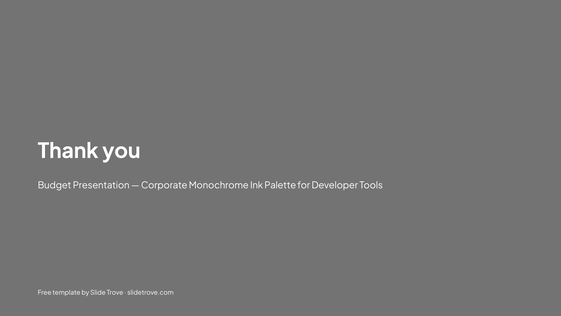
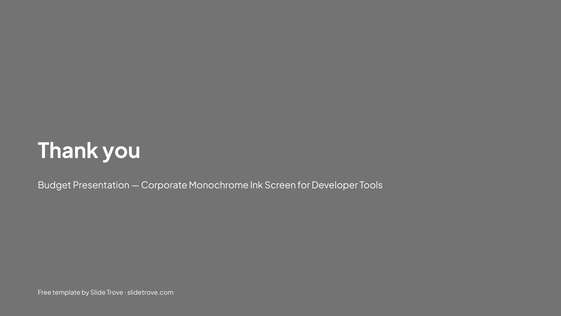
Palette: Palette -> Screen
